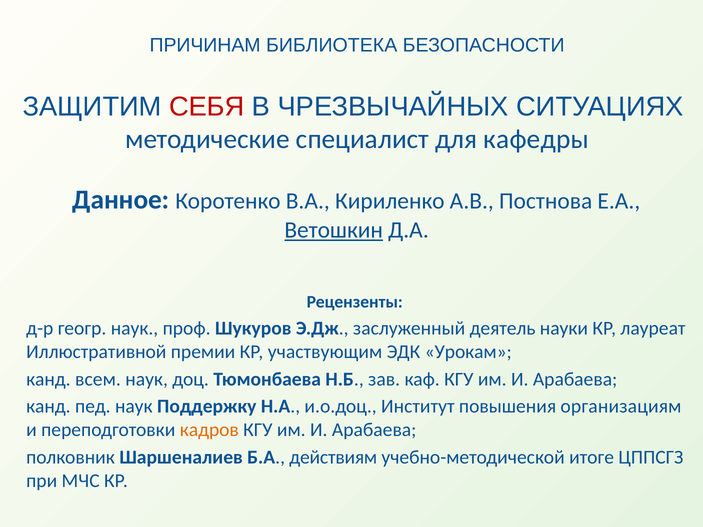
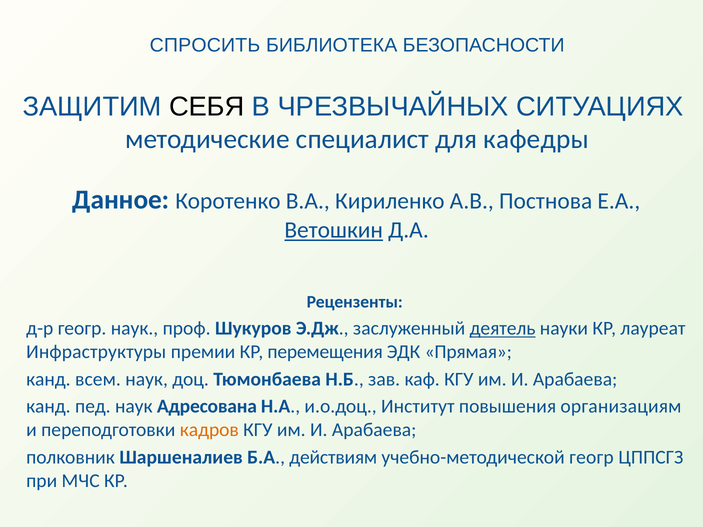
ПРИЧИНАМ: ПРИЧИНАМ -> СПРОСИТЬ
СЕБЯ colour: red -> black
деятель underline: none -> present
Иллюстративной: Иллюстративной -> Инфраструктуры
участвующим: участвующим -> перемещения
Урокам: Урокам -> Прямая
Поддержку: Поддержку -> Адресована
учебно-методической итоге: итоге -> геогр
